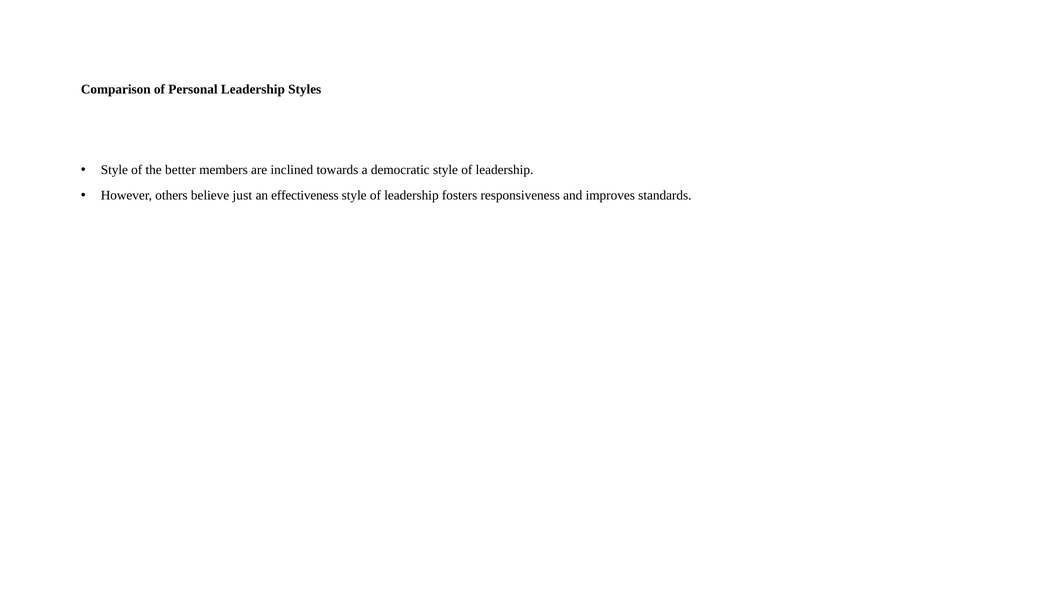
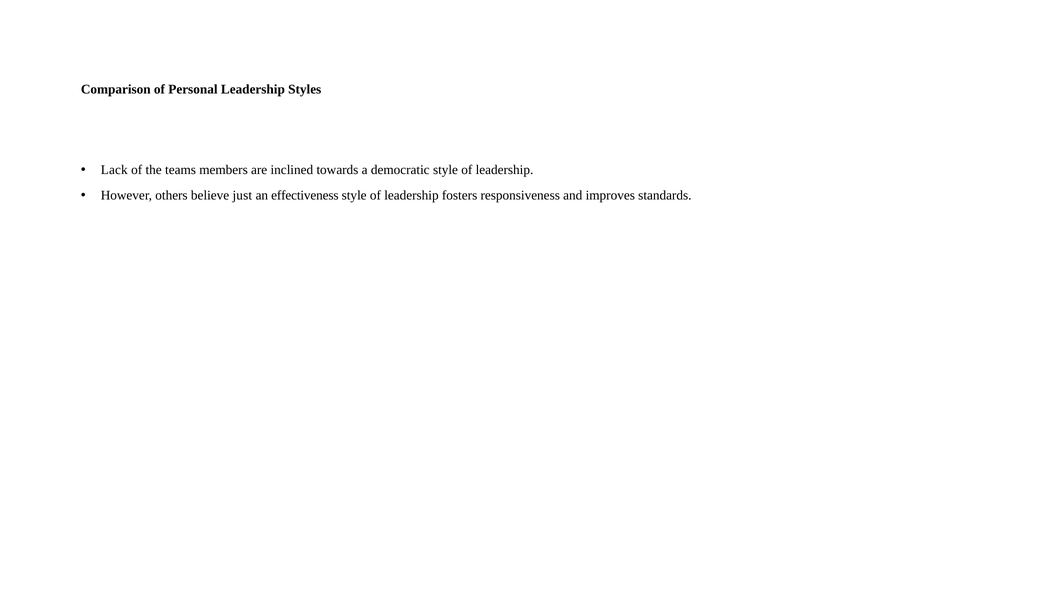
Style at (114, 170): Style -> Lack
better: better -> teams
